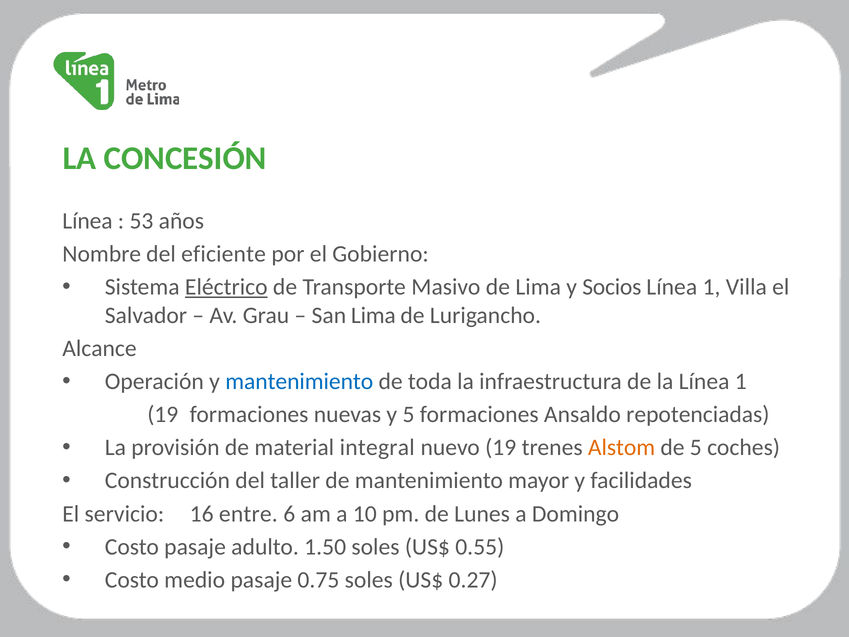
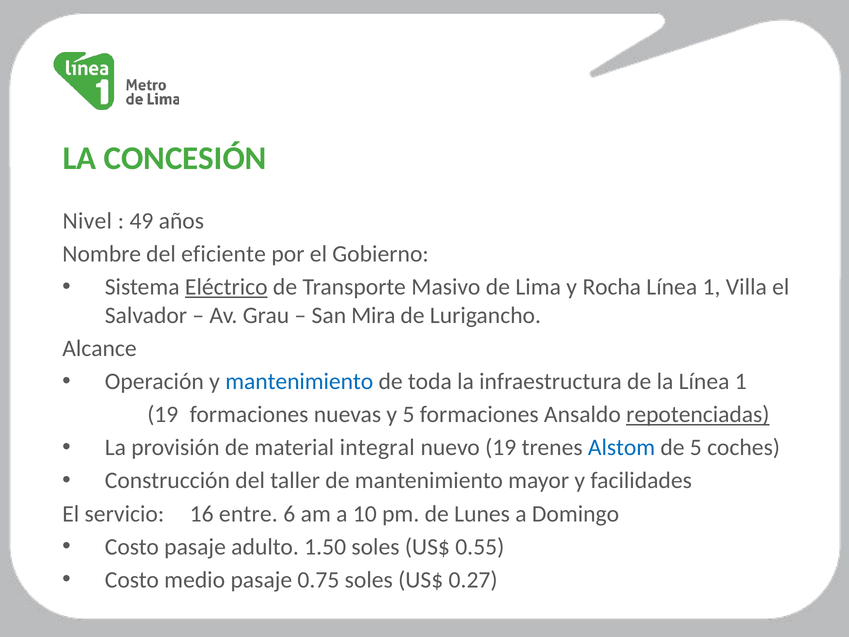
Línea at (87, 221): Línea -> Nivel
53: 53 -> 49
Socios: Socios -> Rocha
San Lima: Lima -> Mira
repotenciadas underline: none -> present
Alstom colour: orange -> blue
